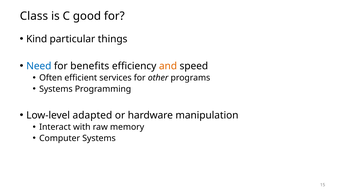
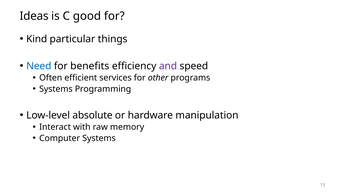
Class: Class -> Ideas
and colour: orange -> purple
adapted: adapted -> absolute
